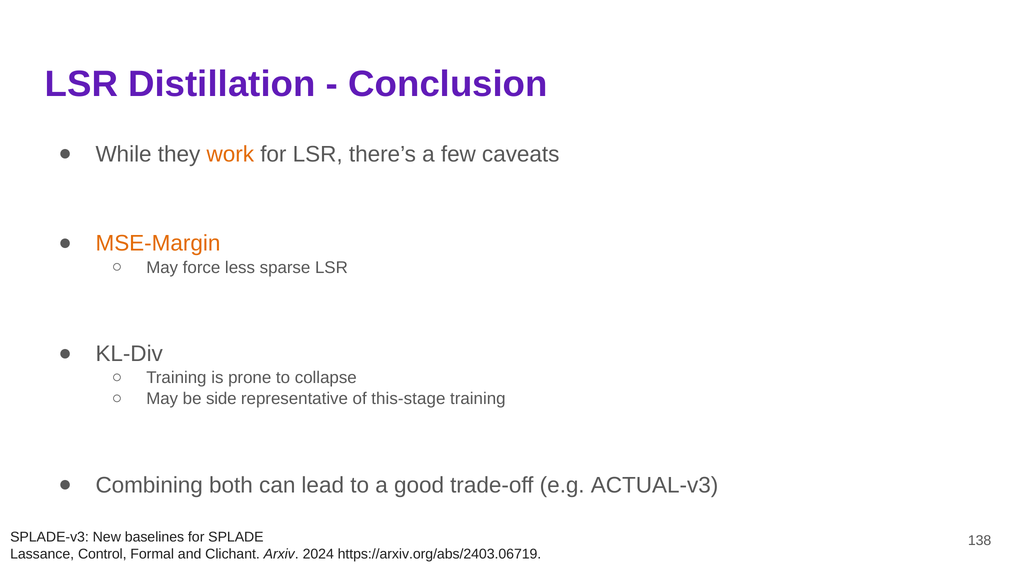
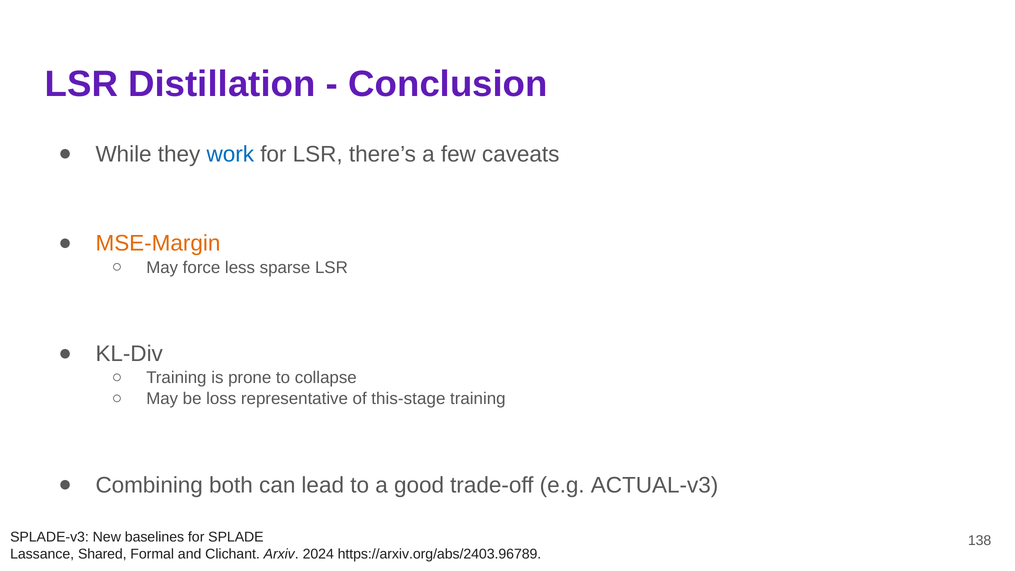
work colour: orange -> blue
side: side -> loss
Control: Control -> Shared
https://arxiv.org/abs/2403.06719: https://arxiv.org/abs/2403.06719 -> https://arxiv.org/abs/2403.96789
